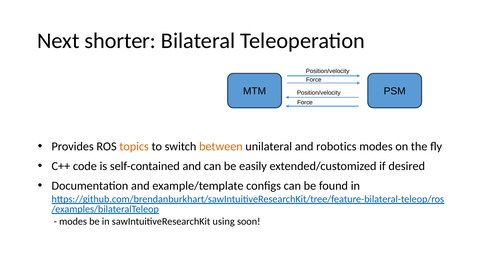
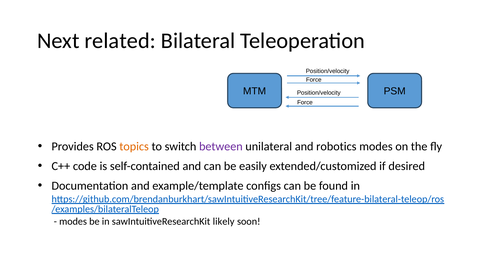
shorter: shorter -> related
between colour: orange -> purple
using: using -> likely
